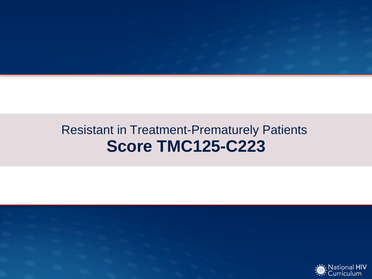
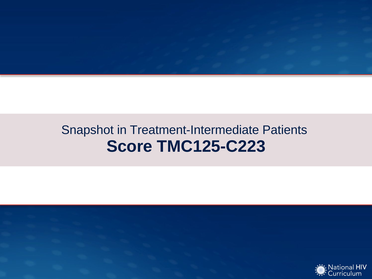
Resistant: Resistant -> Snapshot
Treatment-Prematurely: Treatment-Prematurely -> Treatment-Intermediate
